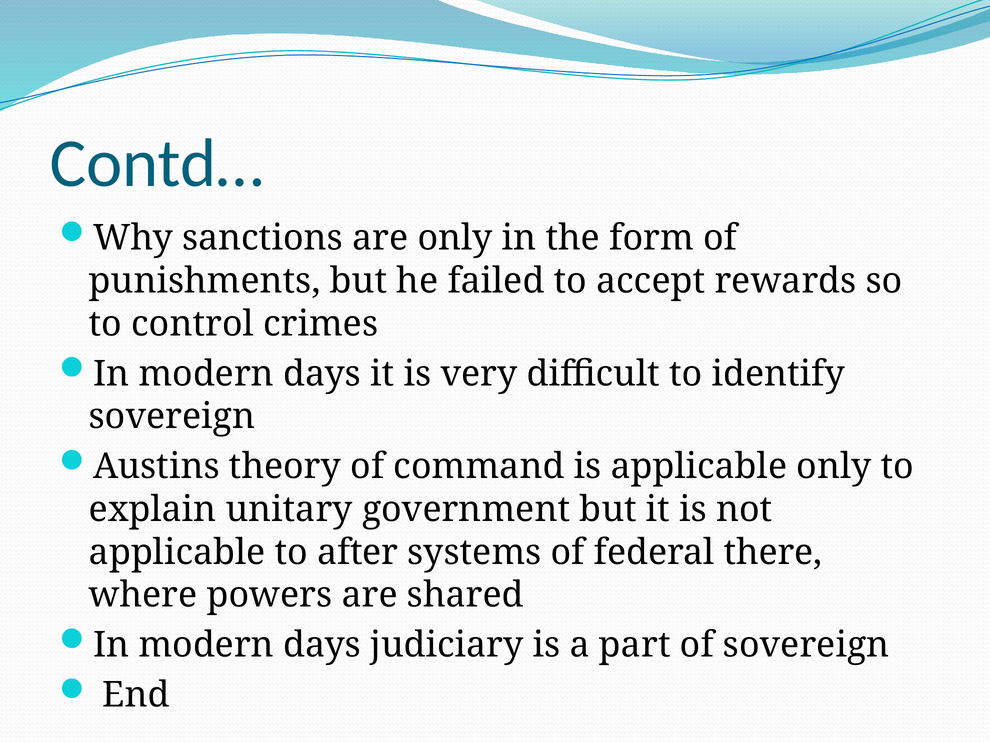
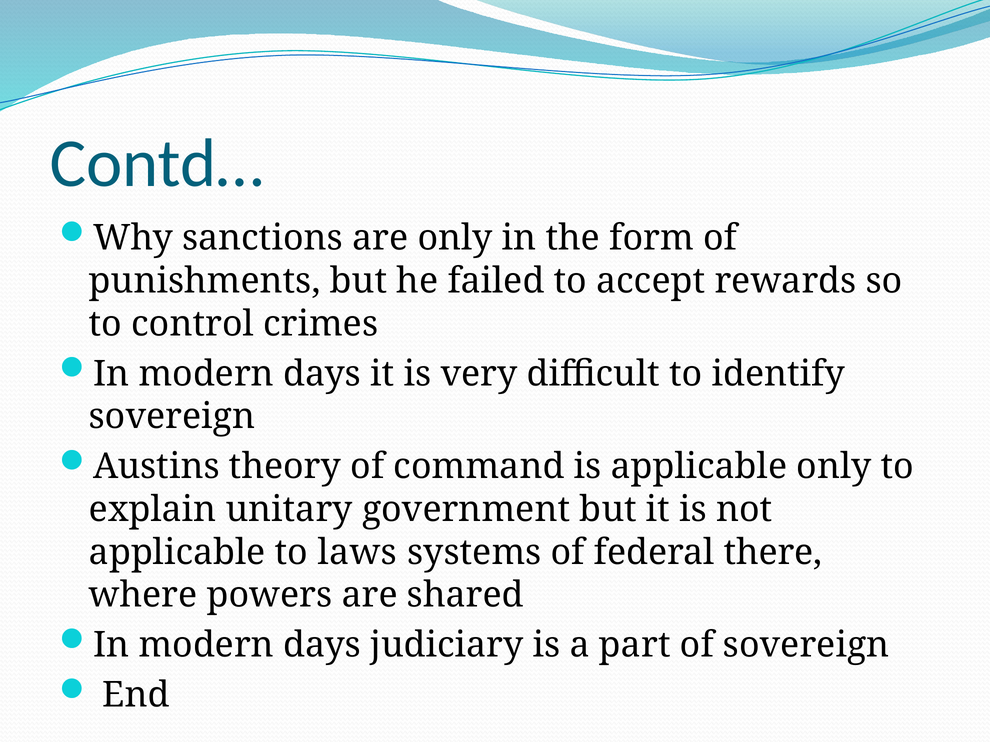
after: after -> laws
